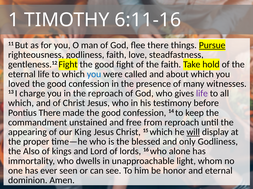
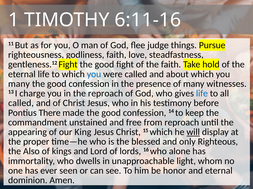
flee there: there -> judge
Pursue underline: present -> none
loved at (19, 84): loved -> many
life at (202, 94) colour: purple -> blue
which at (21, 103): which -> called
only Godliness: Godliness -> Righteous
